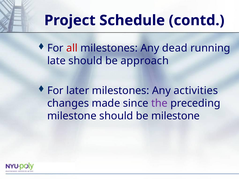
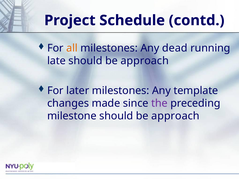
all colour: red -> orange
activities: activities -> template
milestone should be milestone: milestone -> approach
